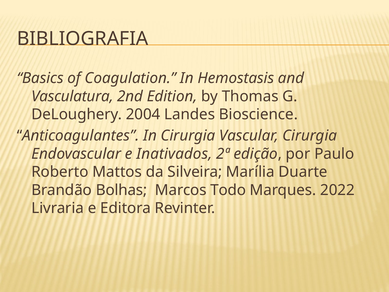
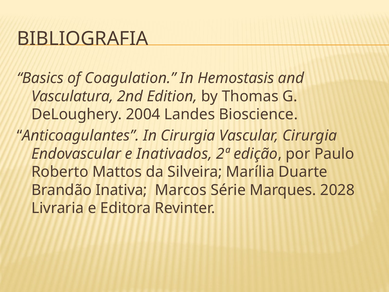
Bolhas: Bolhas -> Inativa
Todo: Todo -> Série
2022: 2022 -> 2028
